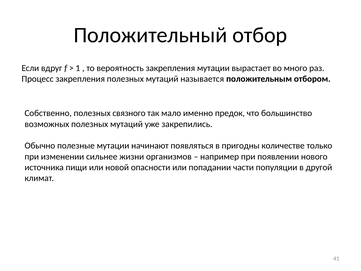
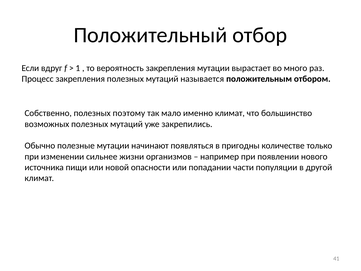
связного: связного -> поэтому
именно предок: предок -> климат
